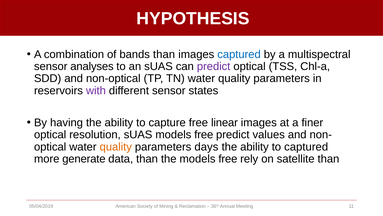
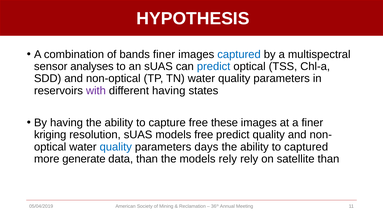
bands than: than -> finer
predict at (214, 66) colour: purple -> blue
different sensor: sensor -> having
linear: linear -> these
optical at (50, 134): optical -> kriging
predict values: values -> quality
quality at (116, 146) colour: orange -> blue
the models free: free -> rely
